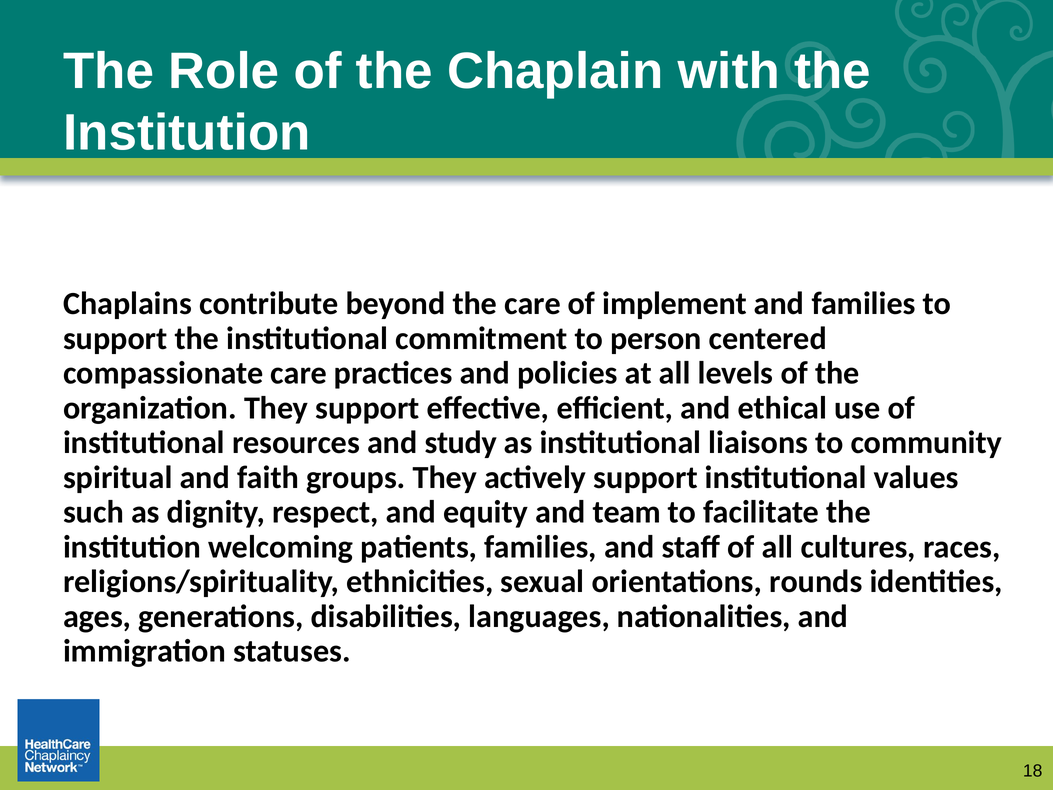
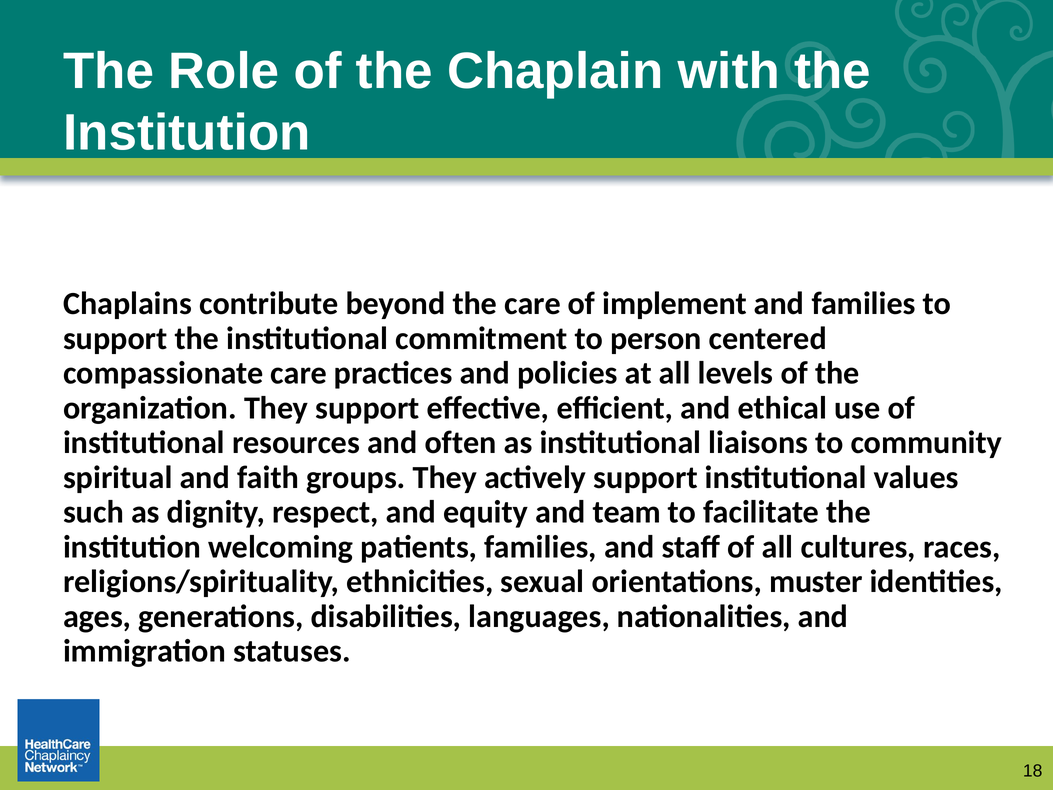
study: study -> often
rounds: rounds -> muster
